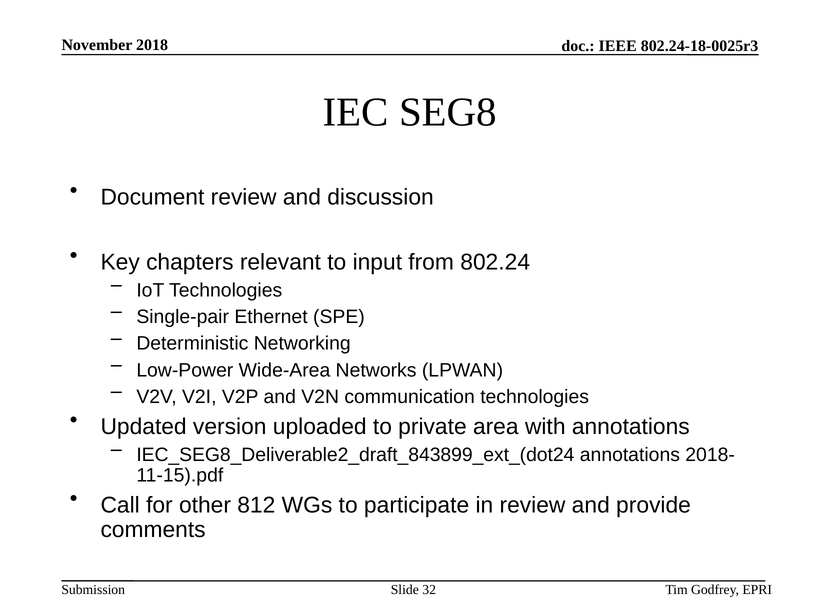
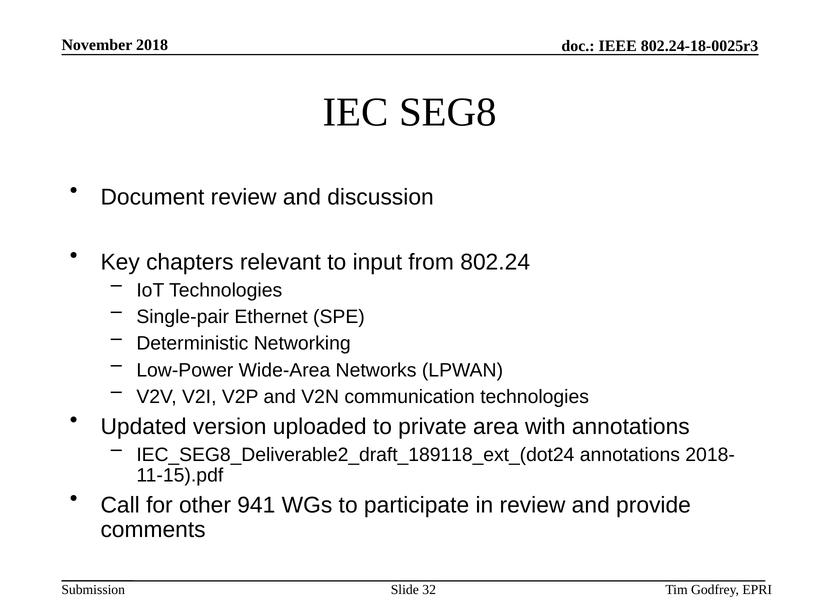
IEC_SEG8_Deliverable2_draft_843899_ext_(dot24: IEC_SEG8_Deliverable2_draft_843899_ext_(dot24 -> IEC_SEG8_Deliverable2_draft_189118_ext_(dot24
812: 812 -> 941
